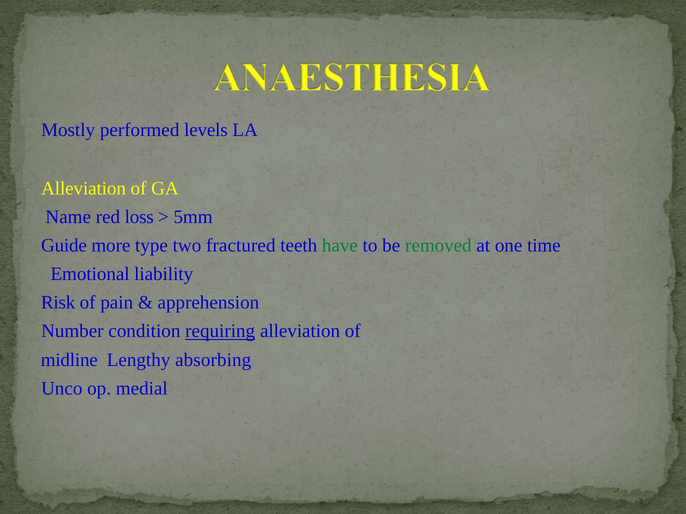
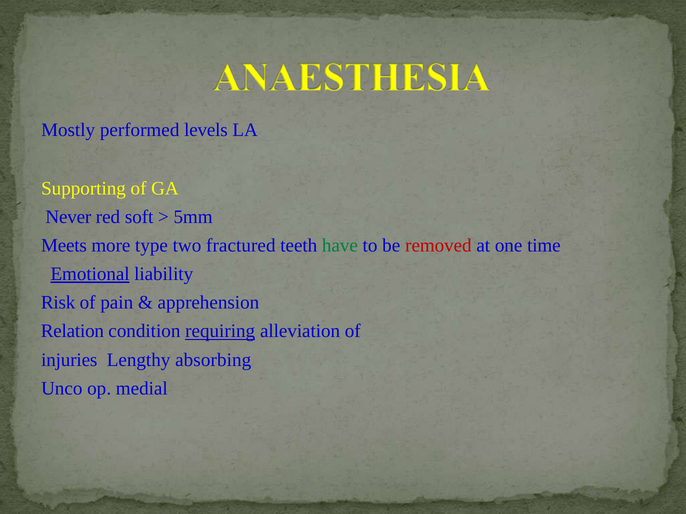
Alleviation at (84, 189): Alleviation -> Supporting
Name: Name -> Never
loss: loss -> soft
Guide: Guide -> Meets
removed colour: green -> red
Emotional underline: none -> present
Number: Number -> Relation
midline: midline -> injuries
